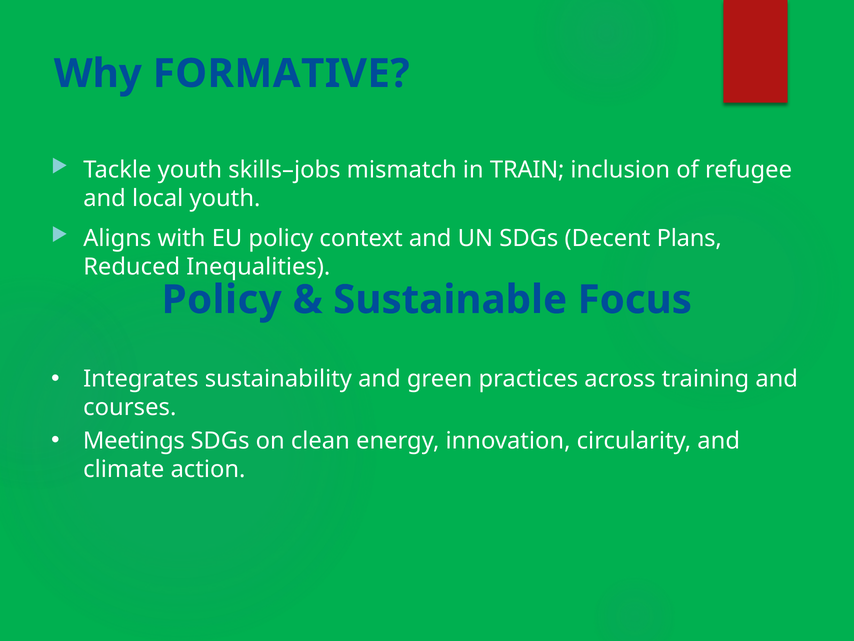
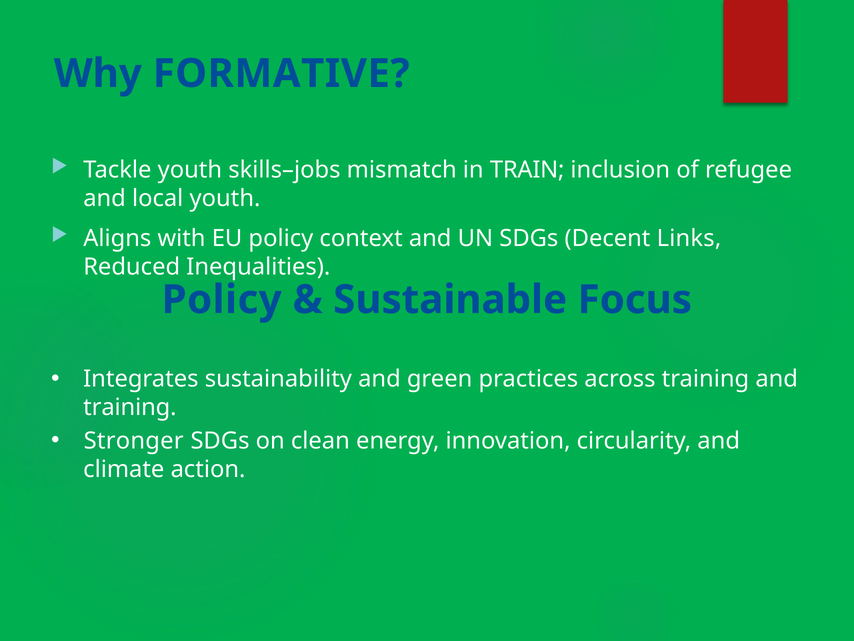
Plans: Plans -> Links
courses at (130, 407): courses -> training
Meetings: Meetings -> Stronger
